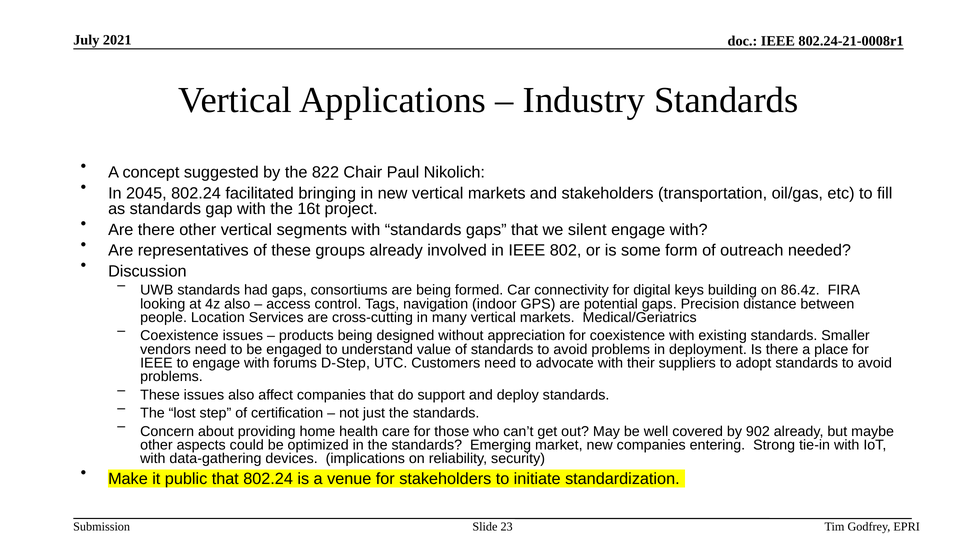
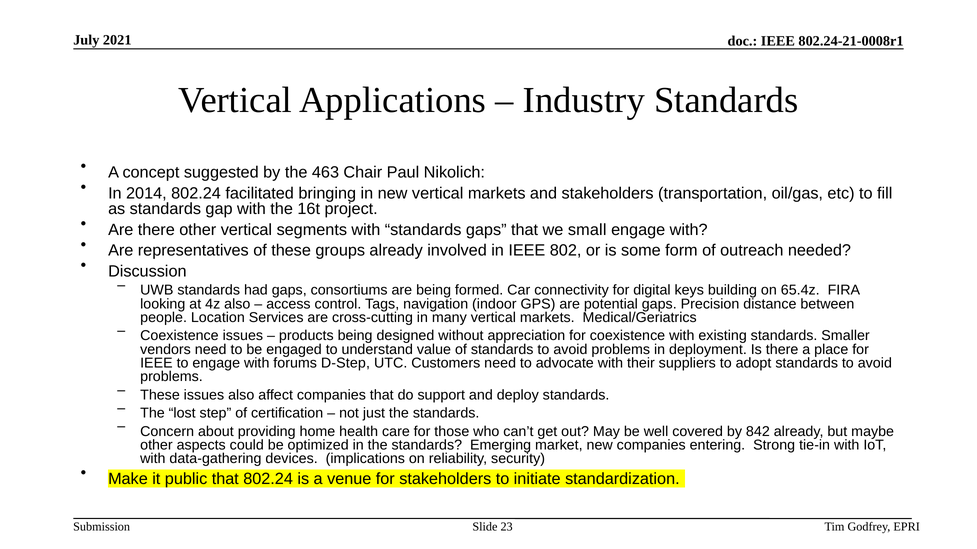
822: 822 -> 463
2045: 2045 -> 2014
silent: silent -> small
86.4z: 86.4z -> 65.4z
902: 902 -> 842
